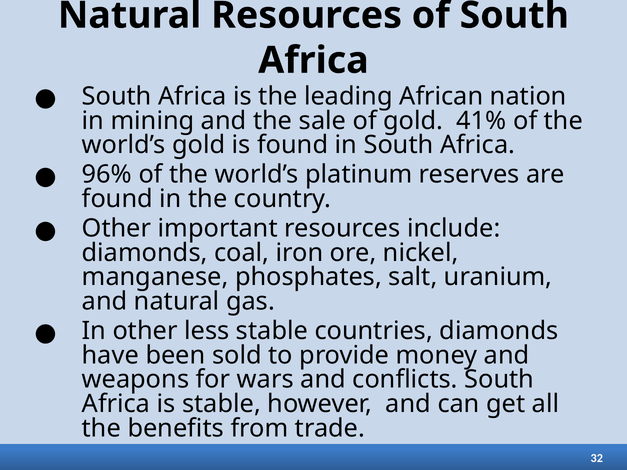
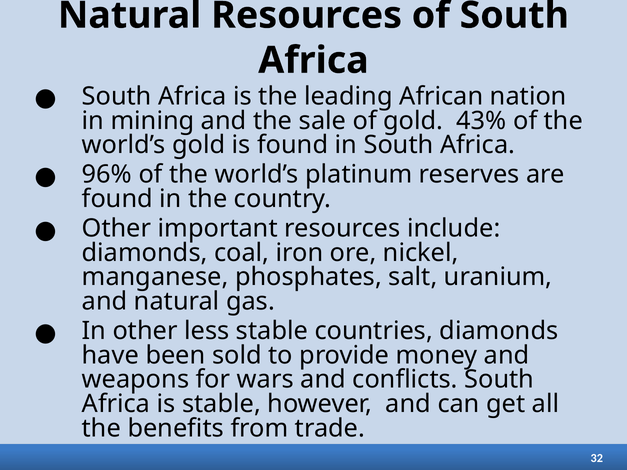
41%: 41% -> 43%
